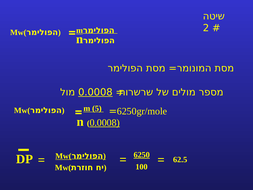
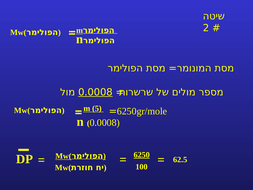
0.0008 at (105, 122) underline: present -> none
